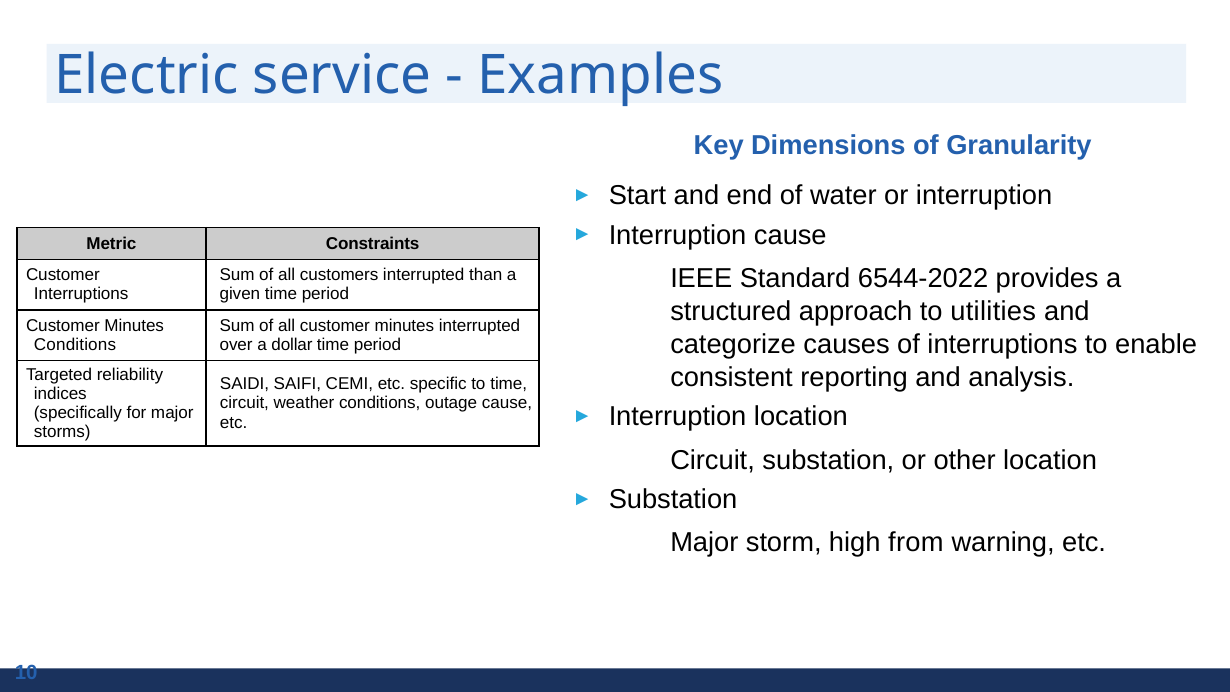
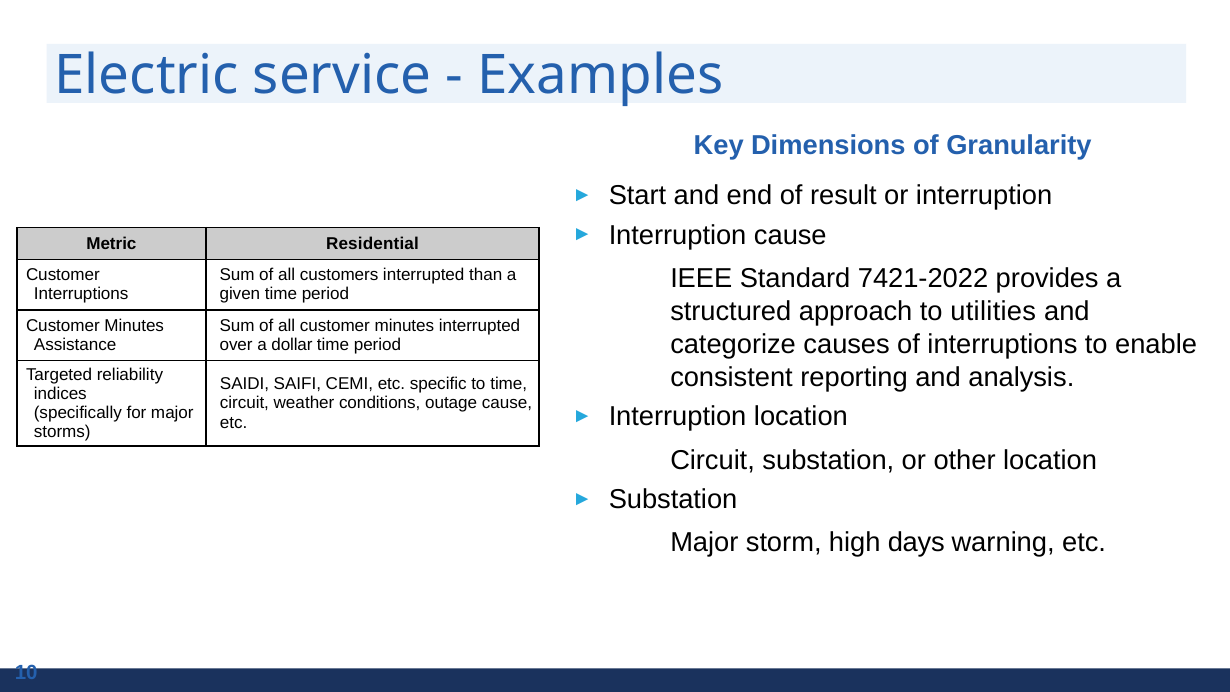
water: water -> result
Constraints: Constraints -> Residential
6544-2022: 6544-2022 -> 7421-2022
Conditions at (75, 345): Conditions -> Assistance
from: from -> days
